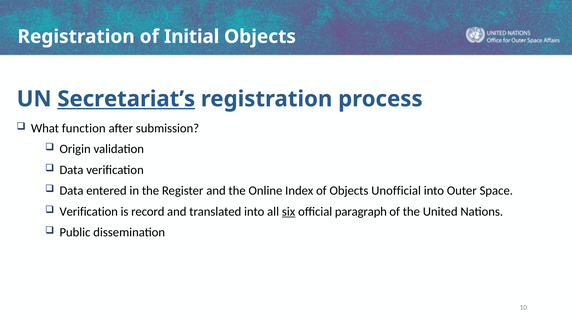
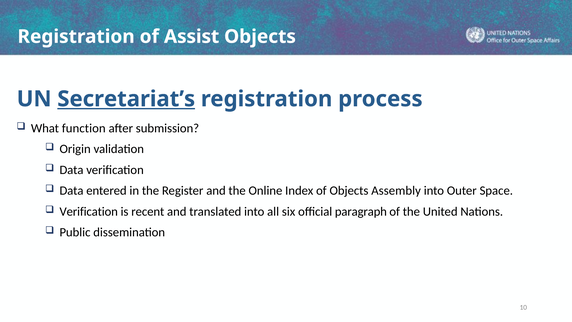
Initial: Initial -> Assist
Unofficial: Unofficial -> Assembly
record: record -> recent
six underline: present -> none
